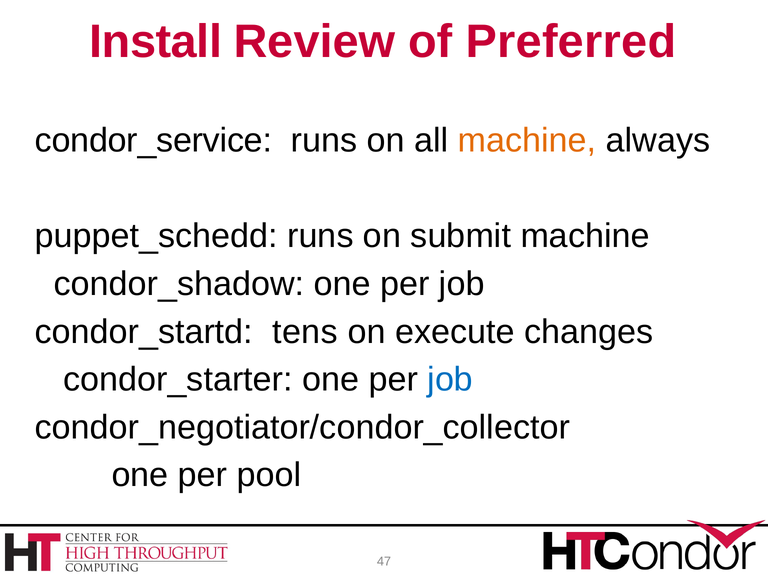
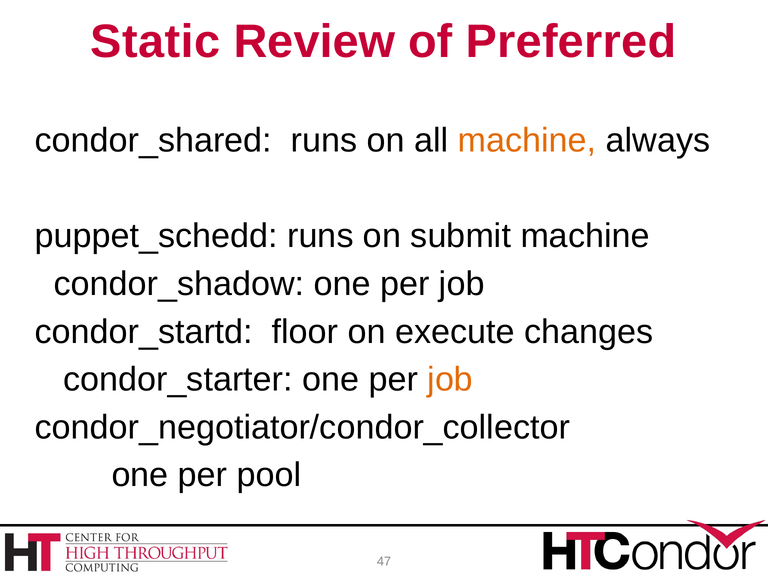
Install: Install -> Static
condor_service: condor_service -> condor_shared
tens: tens -> floor
job at (450, 380) colour: blue -> orange
